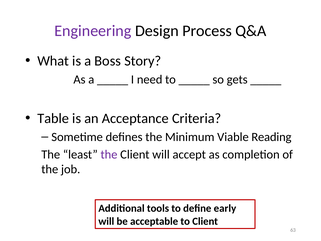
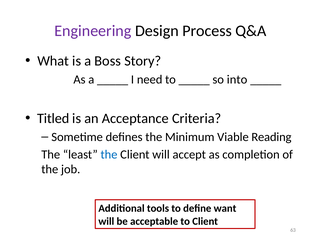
gets: gets -> into
Table: Table -> Titled
the at (109, 154) colour: purple -> blue
early: early -> want
